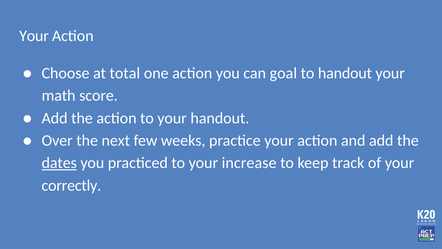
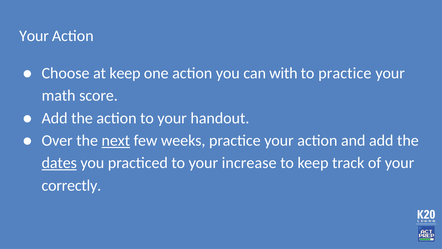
at total: total -> keep
goal: goal -> with
to handout: handout -> practice
next underline: none -> present
